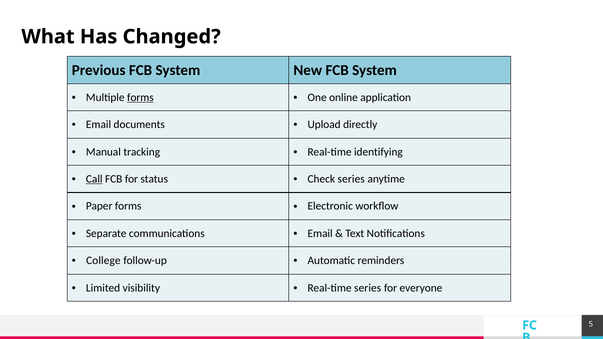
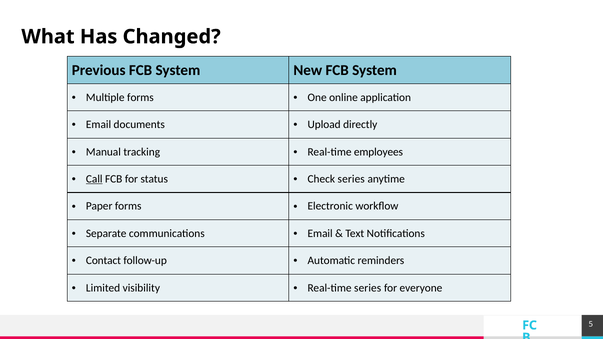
forms at (140, 97) underline: present -> none
identifying: identifying -> employees
College: College -> Contact
